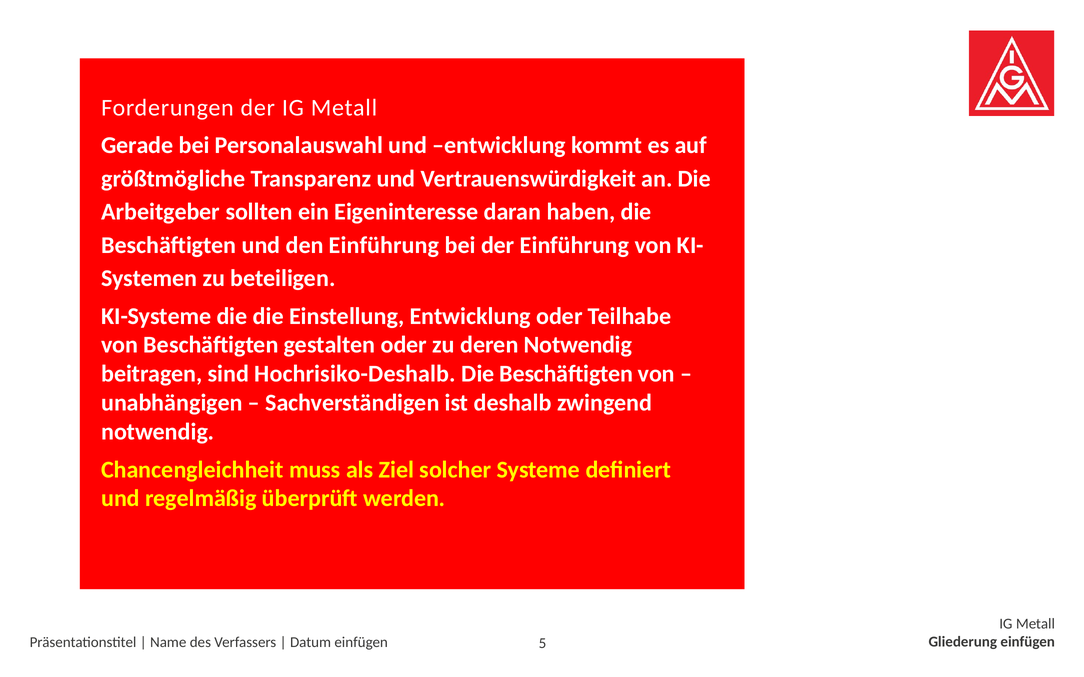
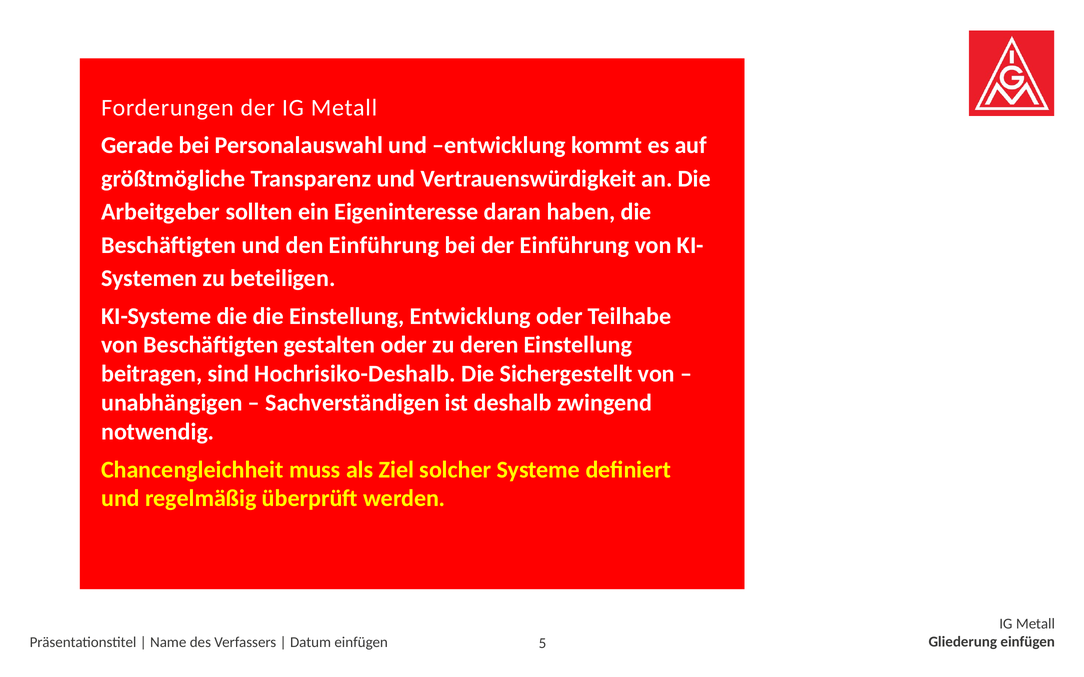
deren Notwendig: Notwendig -> Einstellung
Beschäftigten at (566, 374): Beschäftigten -> Sichergestellt
